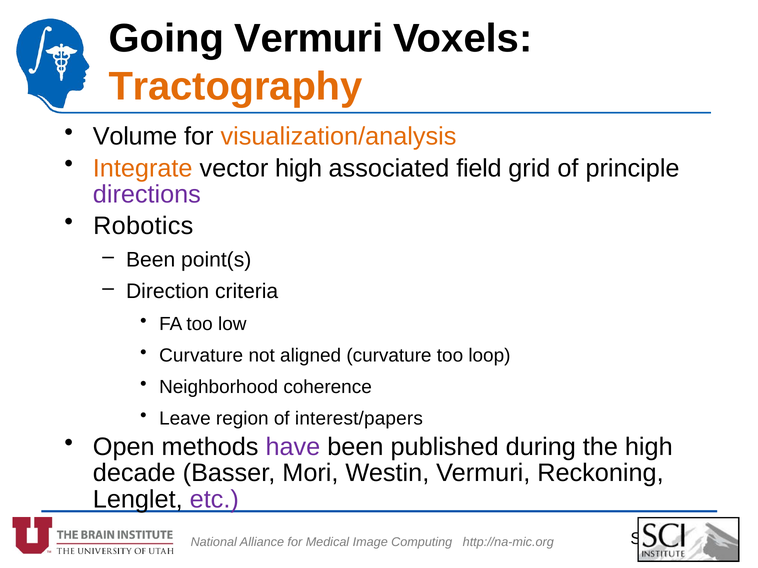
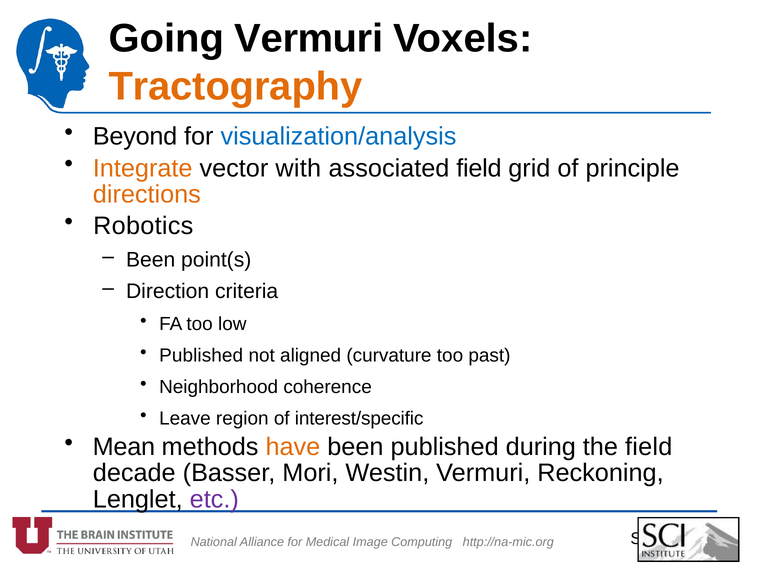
Volume: Volume -> Beyond
visualization/analysis colour: orange -> blue
vector high: high -> with
directions colour: purple -> orange
Curvature at (201, 356): Curvature -> Published
loop: loop -> past
interest/papers: interest/papers -> interest/specific
Open: Open -> Mean
have colour: purple -> orange
the high: high -> field
